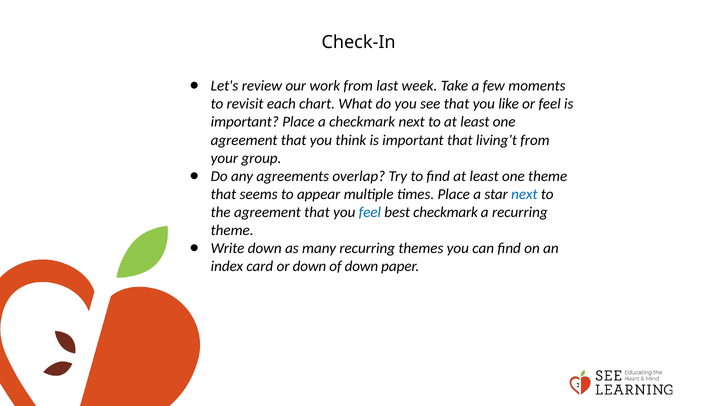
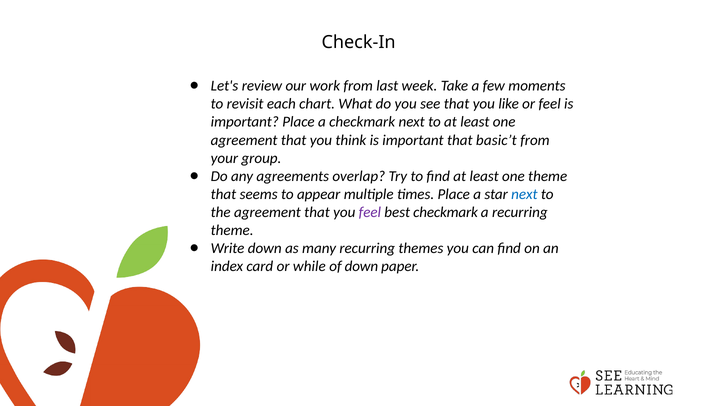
living’t: living’t -> basic’t
feel at (370, 212) colour: blue -> purple
or down: down -> while
